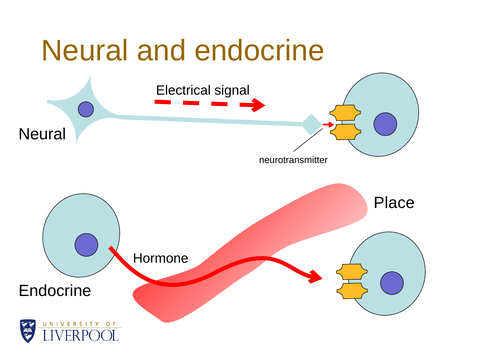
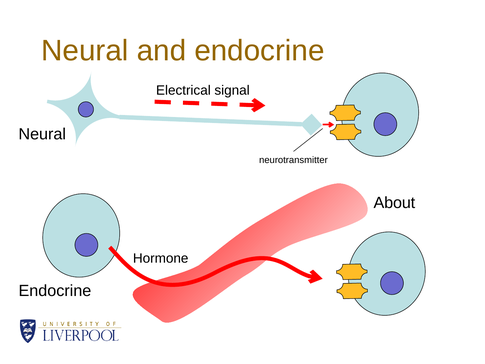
Place: Place -> About
